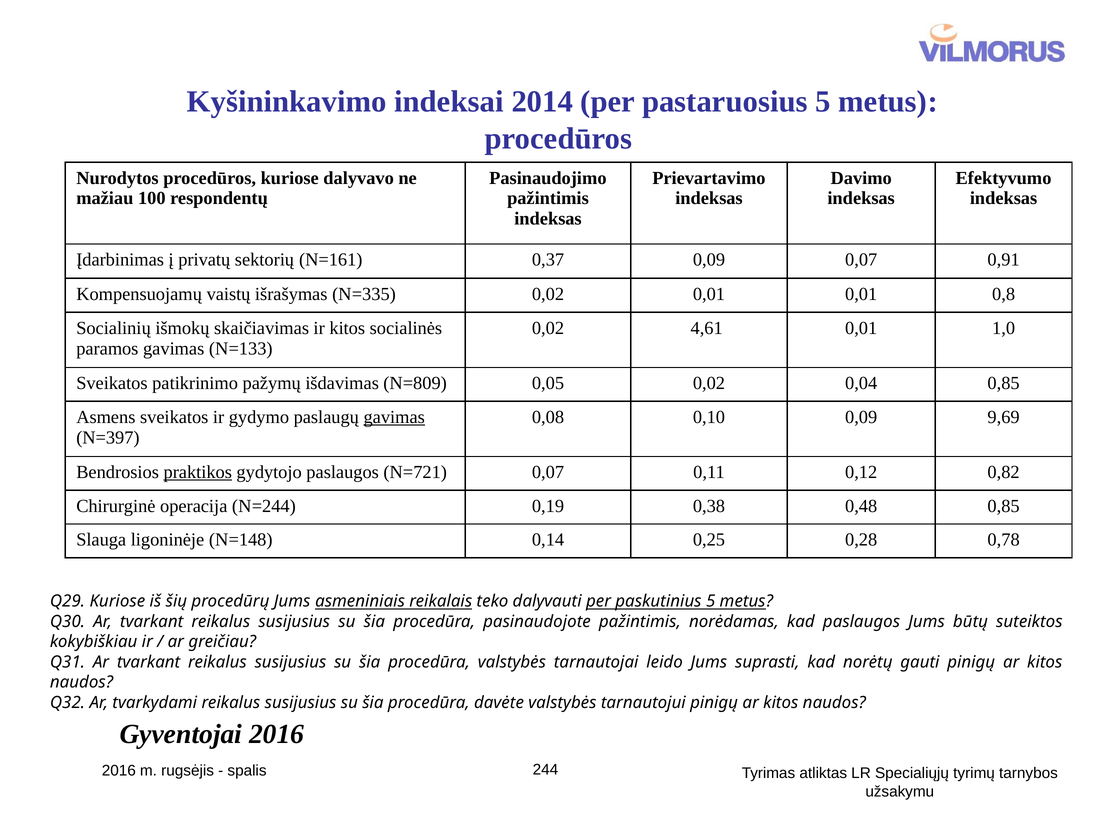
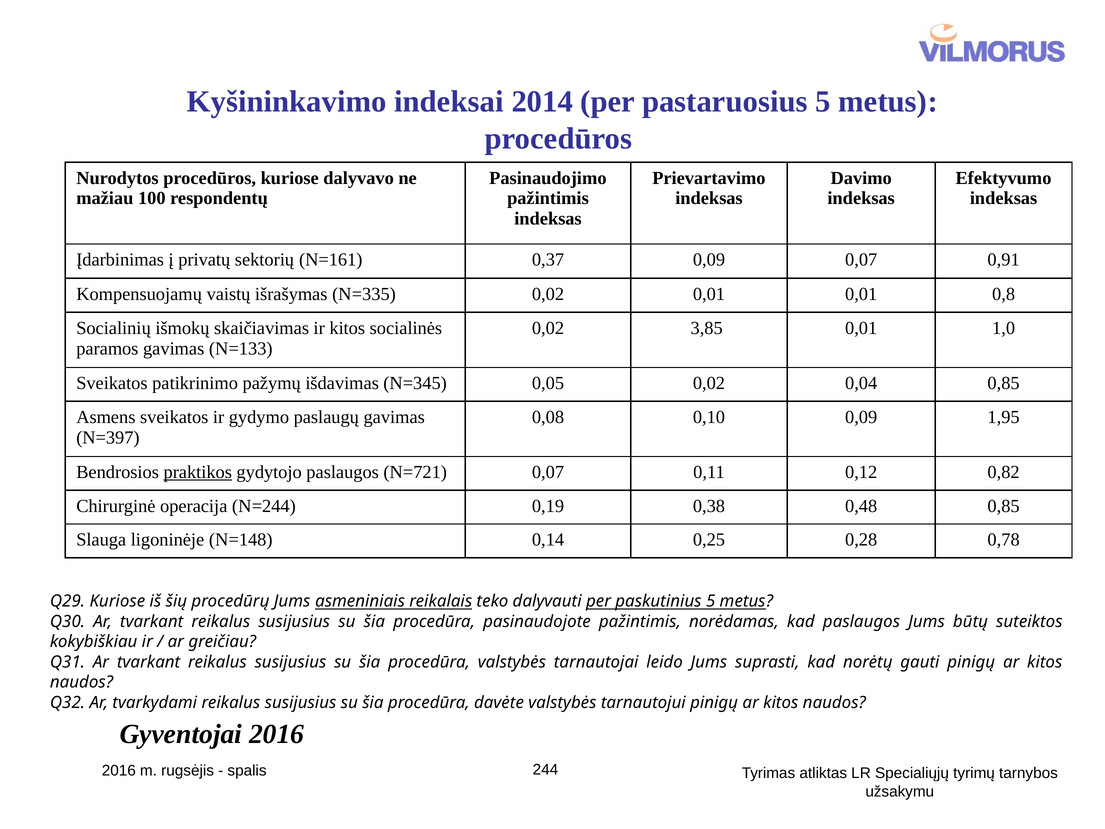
4,61: 4,61 -> 3,85
N=809: N=809 -> N=345
gavimas at (394, 417) underline: present -> none
9,69: 9,69 -> 1,95
